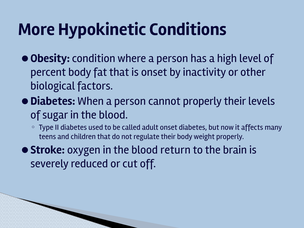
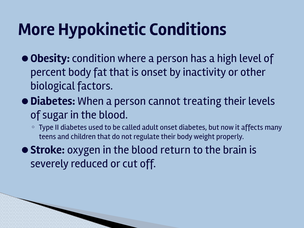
cannot properly: properly -> treating
